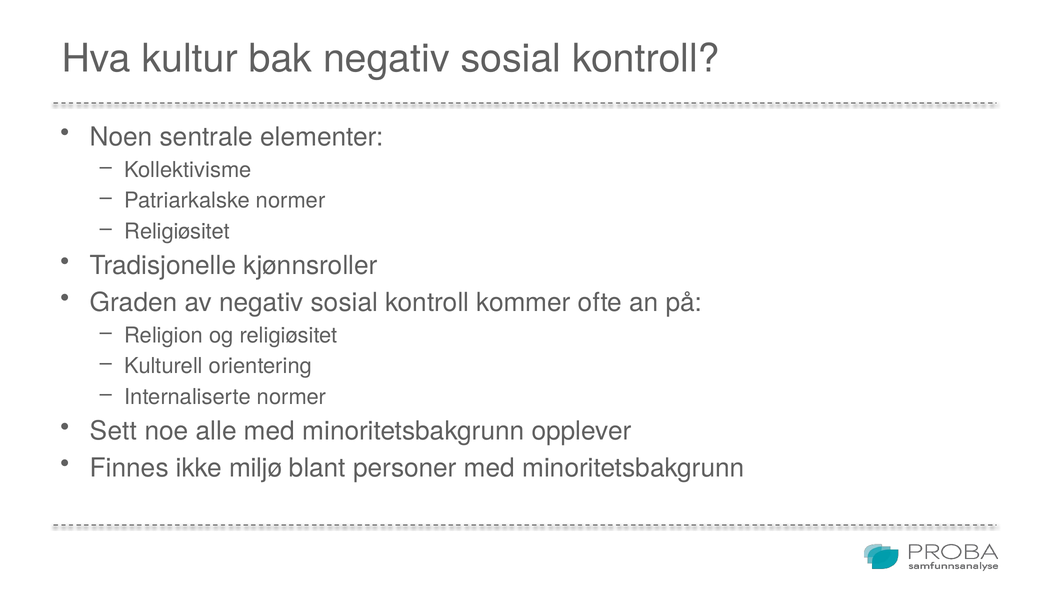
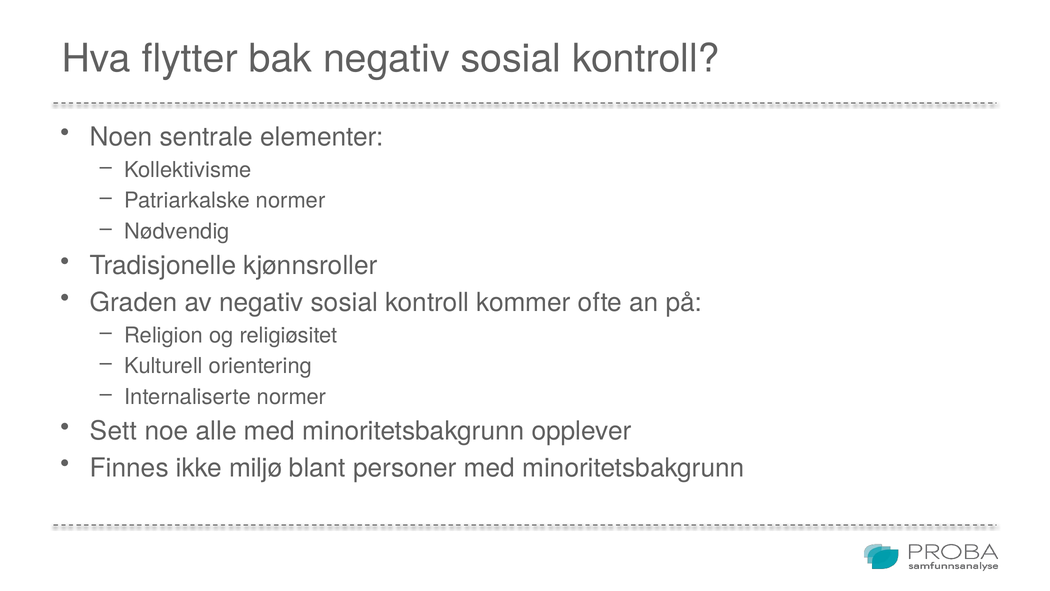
kultur: kultur -> flytter
Religiøsitet at (177, 231): Religiøsitet -> Nødvendig
